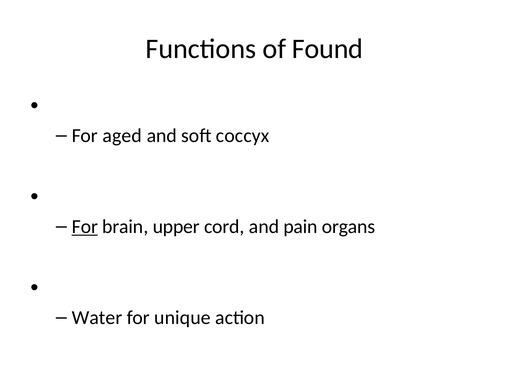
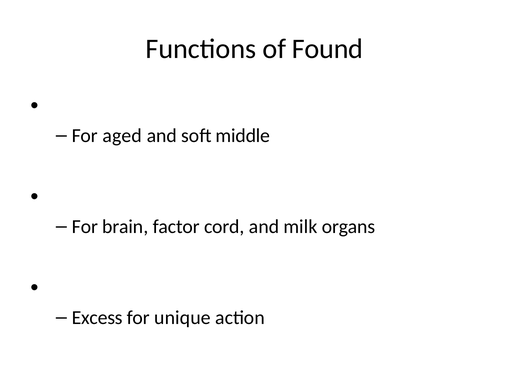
coccyx: coccyx -> middle
For at (85, 227) underline: present -> none
upper: upper -> factor
pain: pain -> milk
Water: Water -> Excess
